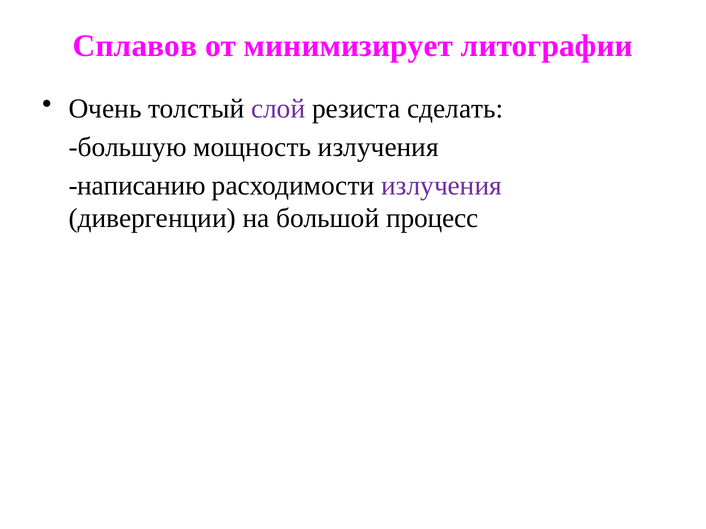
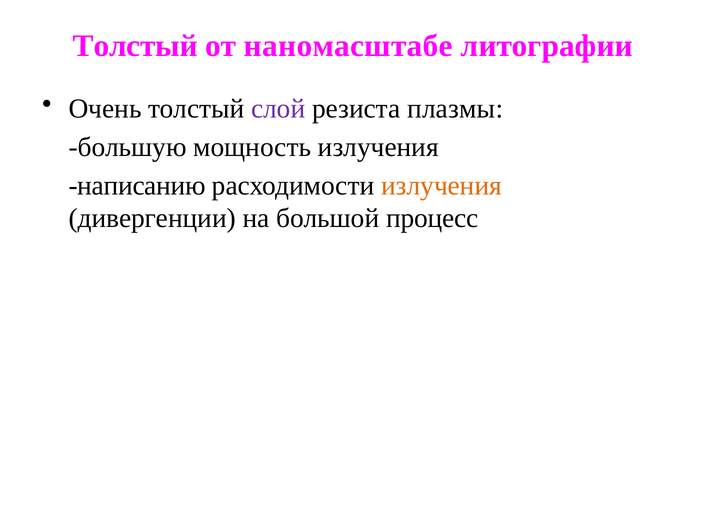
Сплавов at (135, 46): Сплавов -> Толстый
минимизирует: минимизирует -> наномасштабе
сделать: сделать -> плазмы
излучения at (442, 186) colour: purple -> orange
